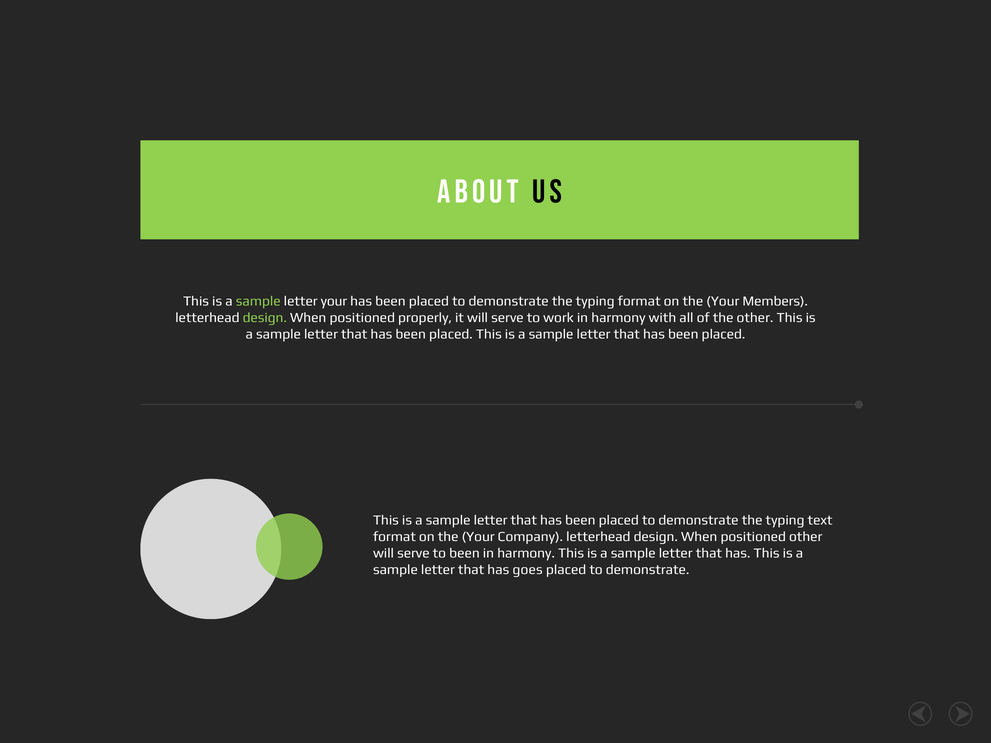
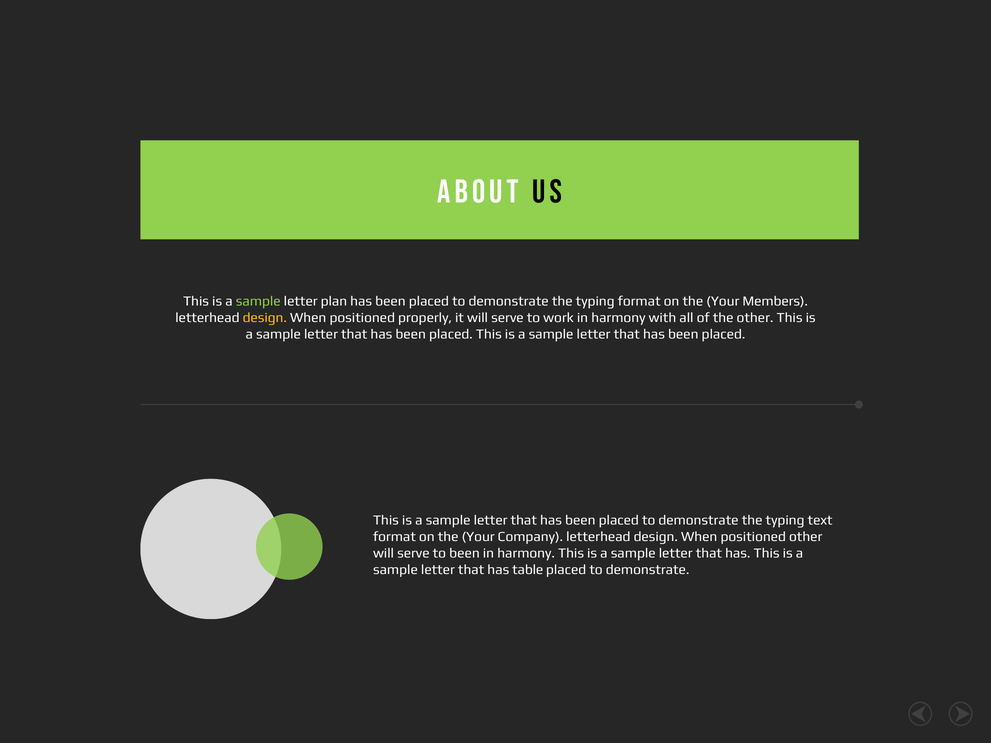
letter your: your -> plan
design at (265, 318) colour: light green -> yellow
goes: goes -> table
